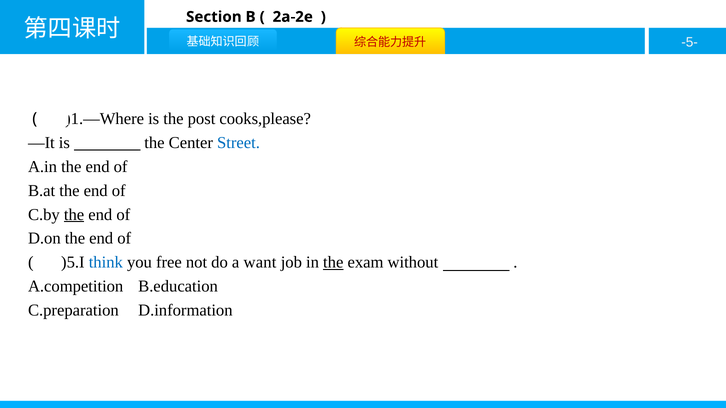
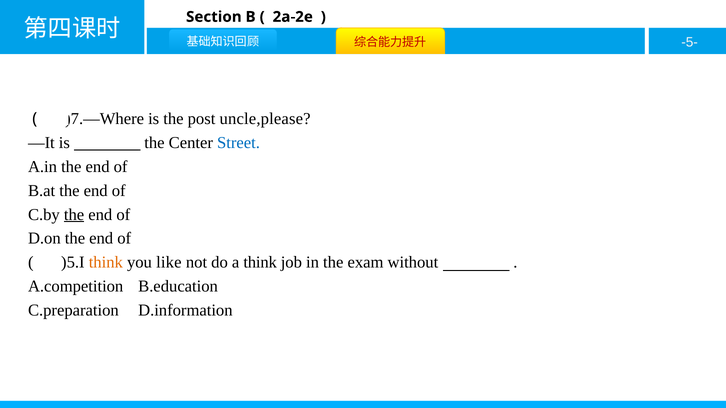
)1.—Where: )1.—Where -> )7.—Where
cooks,please: cooks,please -> uncle,please
think at (106, 263) colour: blue -> orange
free: free -> like
a want: want -> think
the at (333, 263) underline: present -> none
